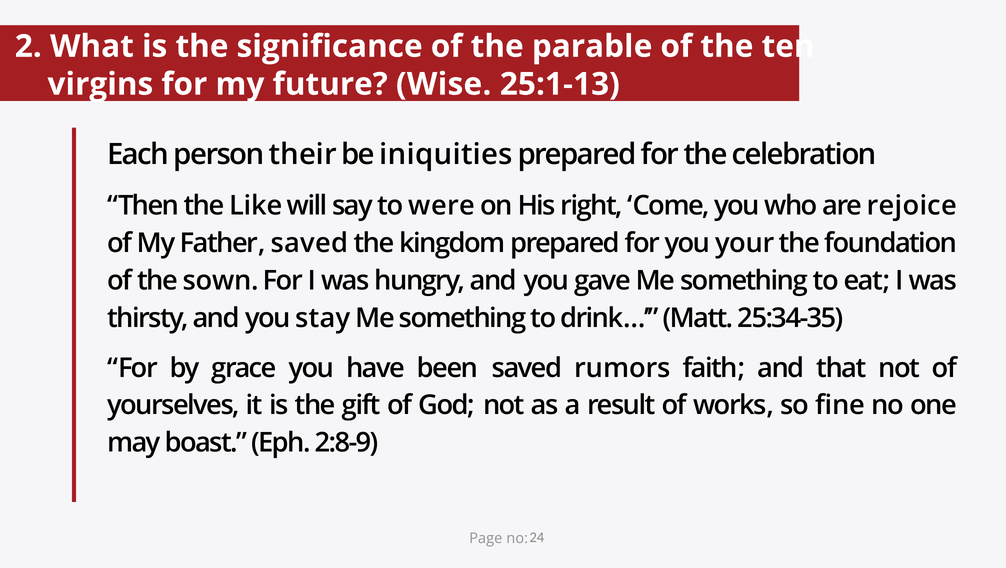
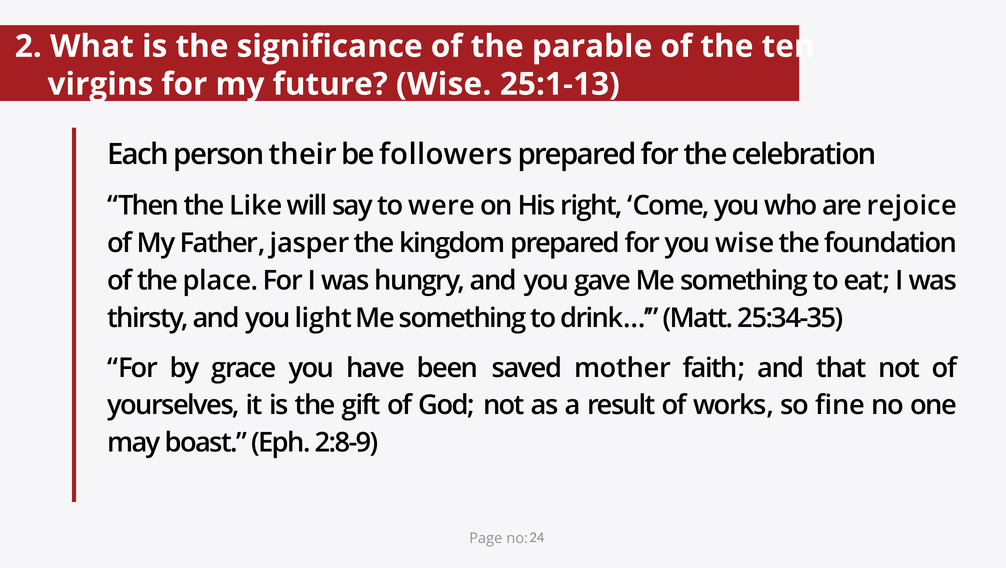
iniquities: iniquities -> followers
Father saved: saved -> jasper
you your: your -> wise
sown: sown -> place
stay: stay -> light
rumors: rumors -> mother
